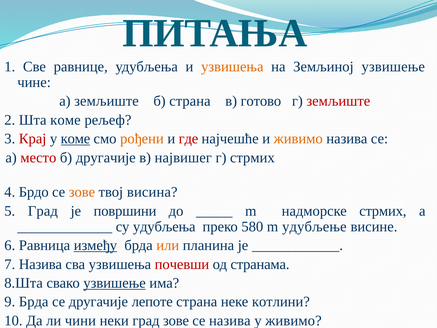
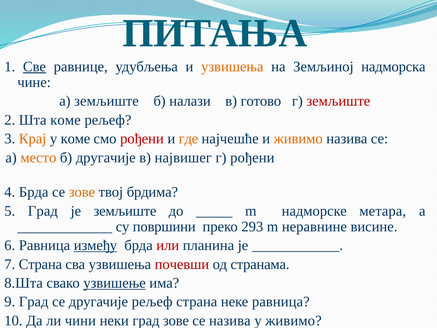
Све underline: none -> present
Земљиној узвишење: узвишење -> надморска
б страна: страна -> налази
Крај colour: red -> orange
коме at (75, 139) underline: present -> none
рођени at (142, 139) colour: orange -> red
где colour: red -> orange
место colour: red -> orange
г стрмих: стрмих -> рођени
4 Брдо: Брдо -> Брда
висина: висина -> брдима
је површини: површини -> земљиште
надморске стрмих: стрмих -> метара
су удубљења: удубљења -> површини
580: 580 -> 293
удубљење: удубљење -> неравнине
или colour: orange -> red
7 Назива: Назива -> Страна
9 Брда: Брда -> Град
другачије лепоте: лепоте -> рељеф
неке котлини: котлини -> равница
